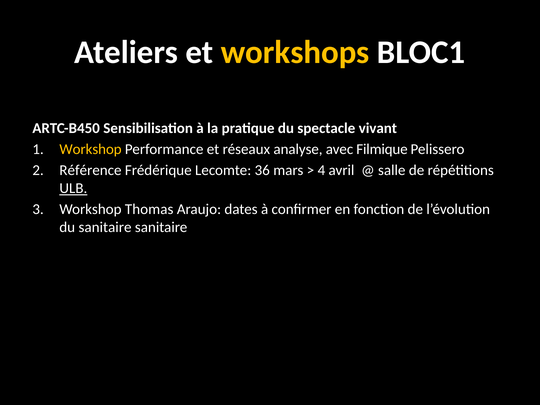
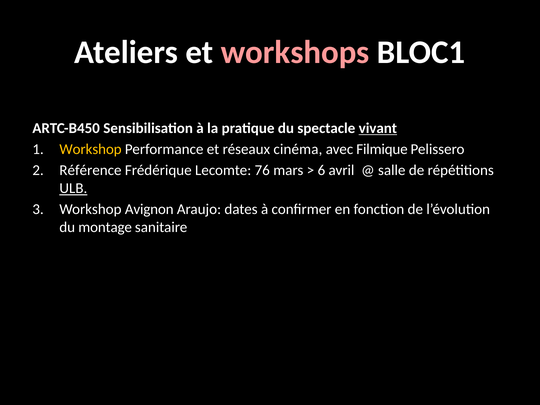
workshops colour: yellow -> pink
vivant underline: none -> present
analyse: analyse -> cinéma
36: 36 -> 76
4: 4 -> 6
Thomas: Thomas -> Avignon
du sanitaire: sanitaire -> montage
